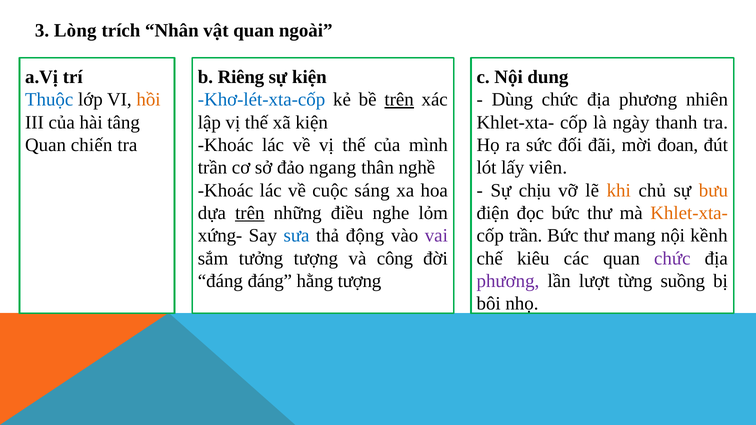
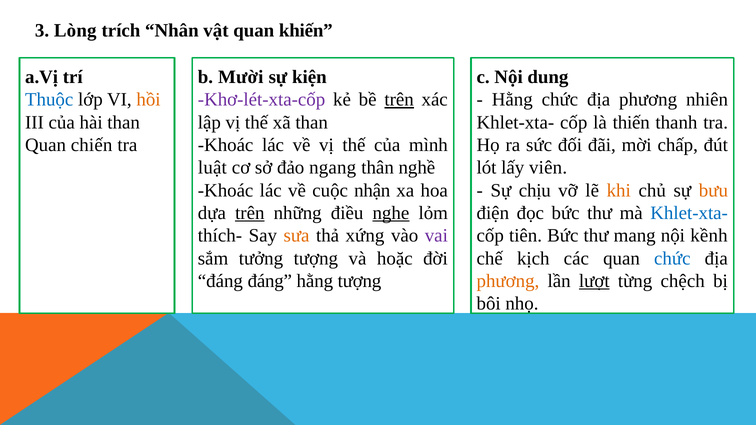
ngoài: ngoài -> khiến
Riêng: Riêng -> Mười
Khơ-lét-xta-cốp colour: blue -> purple
Dùng at (512, 100): Dùng -> Hằng
hài tâng: tâng -> than
xã kiện: kiện -> than
ngày: ngày -> thiến
đoan: đoan -> chấp
trần at (212, 168): trần -> luật
sáng: sáng -> nhận
nghe underline: none -> present
Khlet-xta- at (689, 213) colour: orange -> blue
xứng-: xứng- -> thích-
sưa colour: blue -> orange
động: động -> xứng
cốp trần: trần -> tiên
công: công -> hoặc
kiêu: kiêu -> kịch
chức at (672, 258) colour: purple -> blue
phương at (508, 281) colour: purple -> orange
lượt underline: none -> present
suồng: suồng -> chệch
